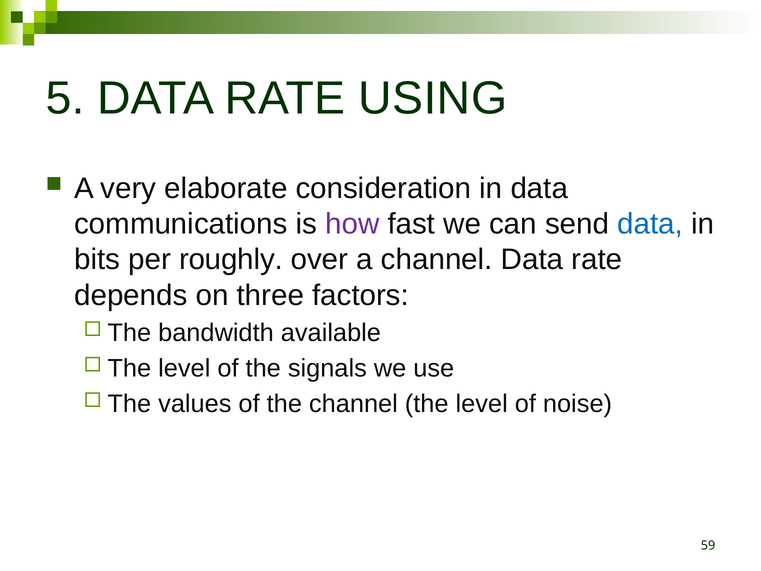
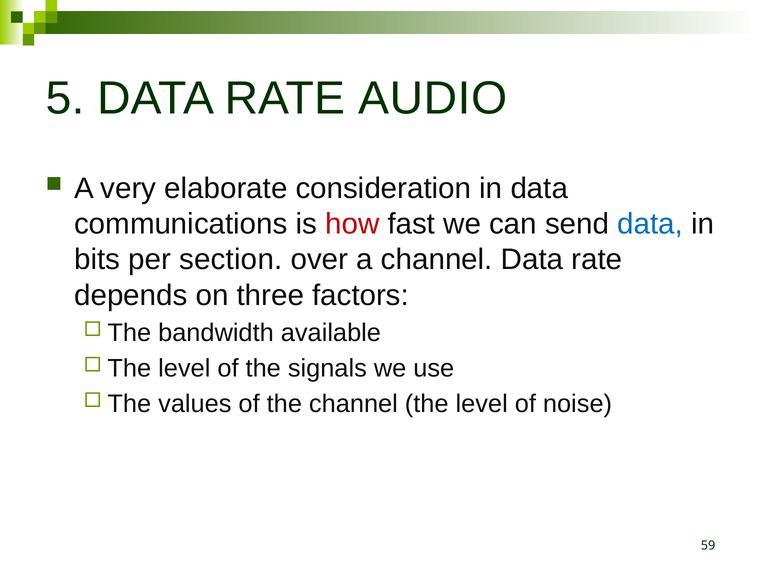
USING: USING -> AUDIO
how colour: purple -> red
roughly: roughly -> section
